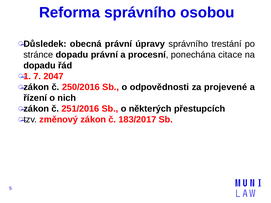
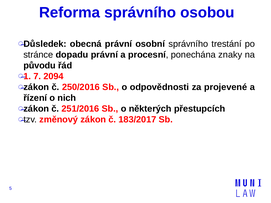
úpravy: úpravy -> osobní
citace: citace -> znaky
dopadu at (40, 66): dopadu -> původu
2047: 2047 -> 2094
